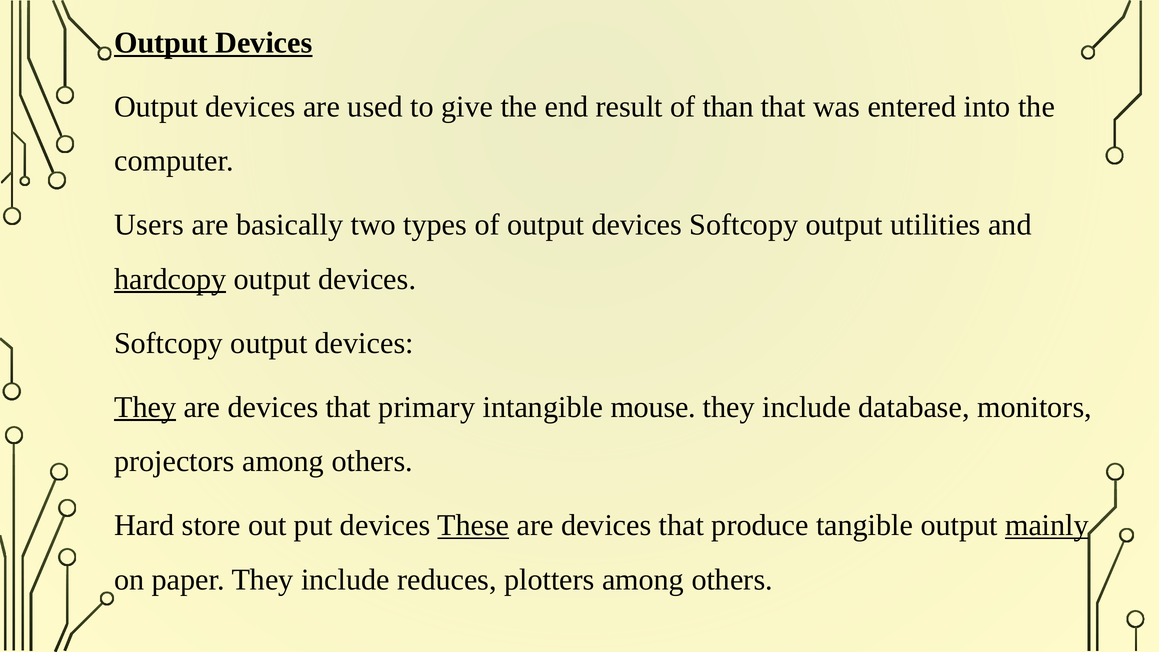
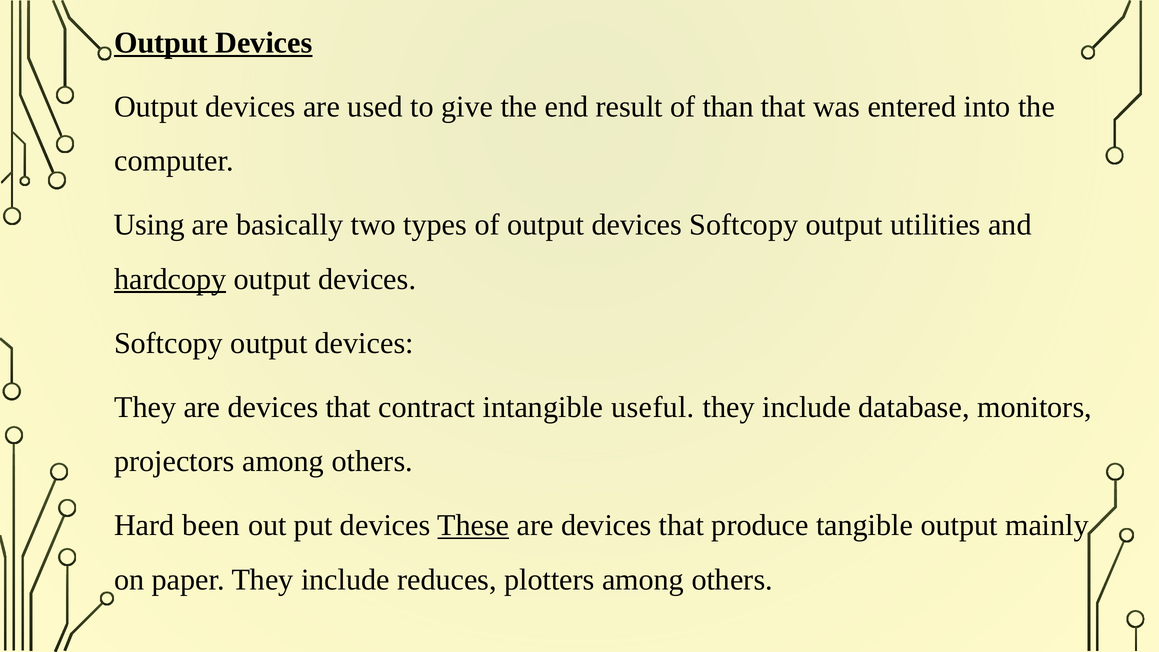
Users: Users -> Using
They at (145, 407) underline: present -> none
primary: primary -> contract
mouse: mouse -> useful
store: store -> been
mainly underline: present -> none
